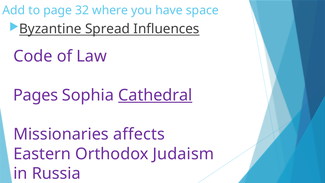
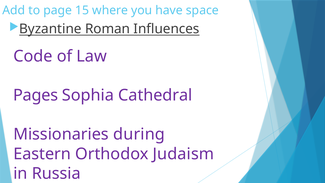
32: 32 -> 15
Spread: Spread -> Roman
Cathedral underline: present -> none
affects: affects -> during
